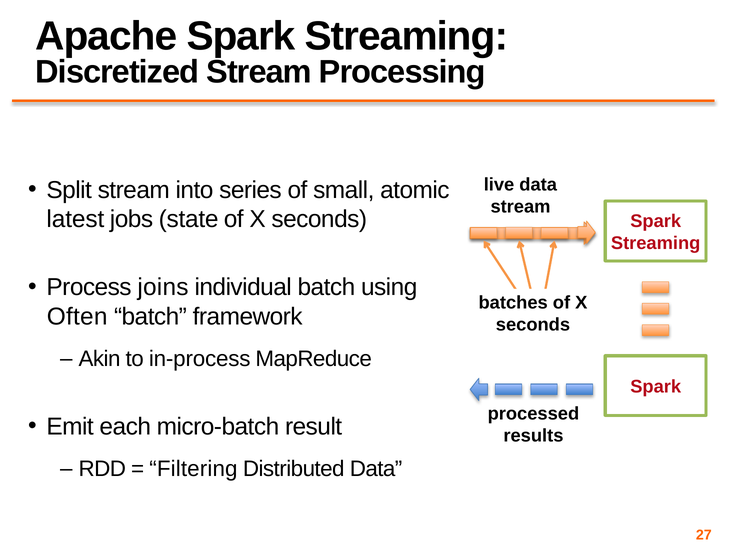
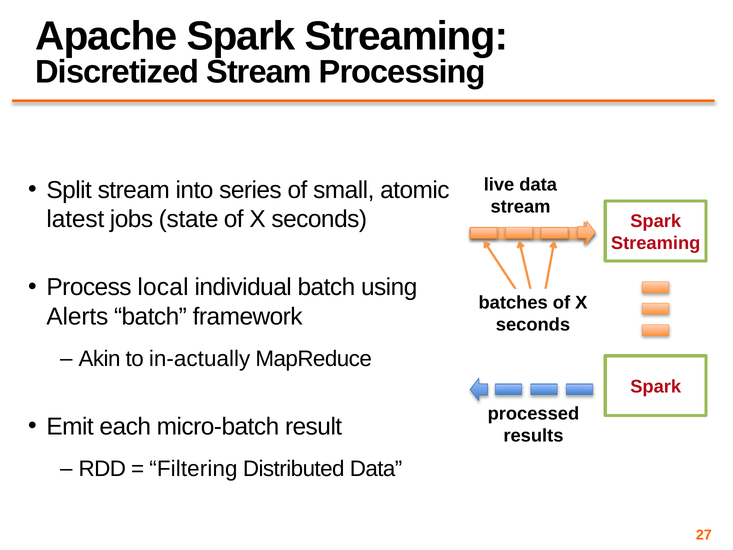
joins: joins -> local
Often: Often -> Alerts
in-process: in-process -> in-actually
